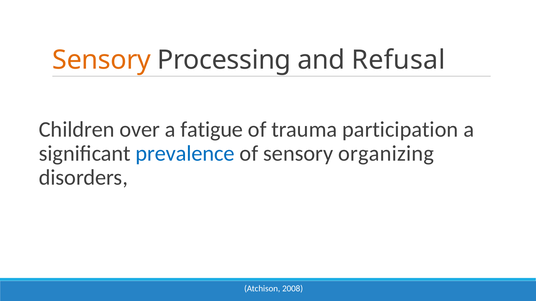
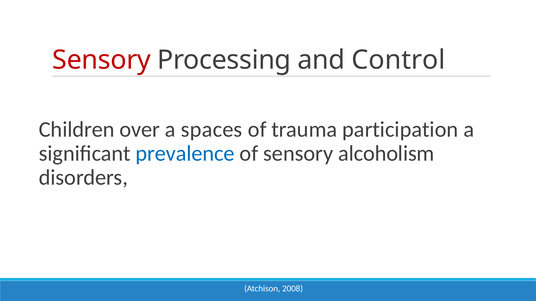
Sensory at (102, 60) colour: orange -> red
Refusal: Refusal -> Control
fatigue: fatigue -> spaces
organizing: organizing -> alcoholism
